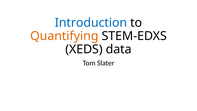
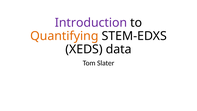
Introduction colour: blue -> purple
